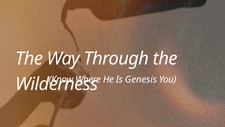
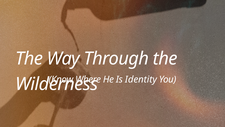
Genesis: Genesis -> Identity
